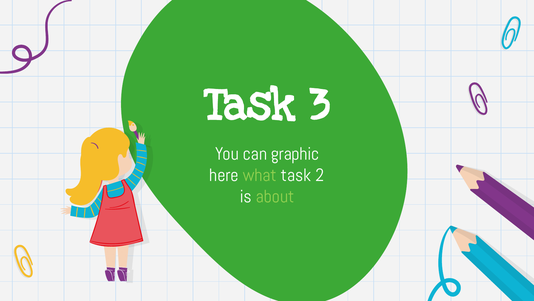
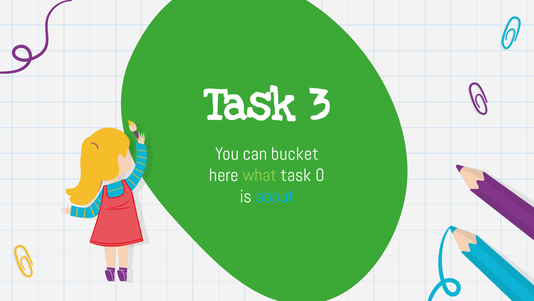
graphic: graphic -> bucket
2: 2 -> 0
about colour: light green -> light blue
